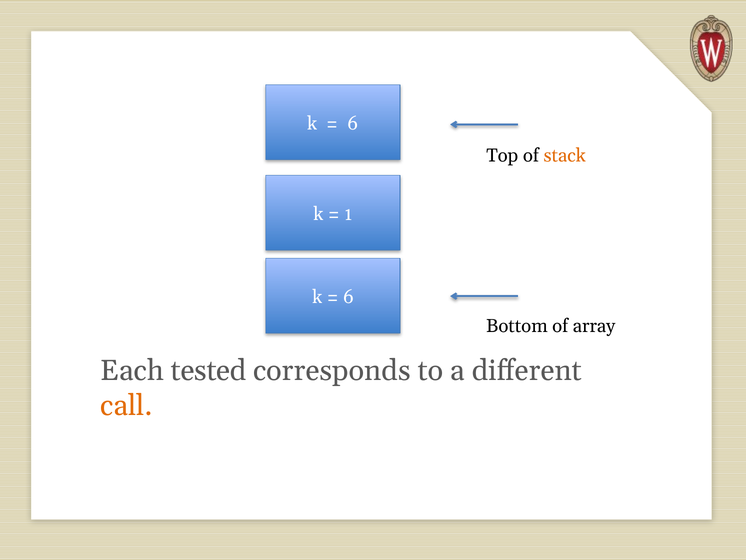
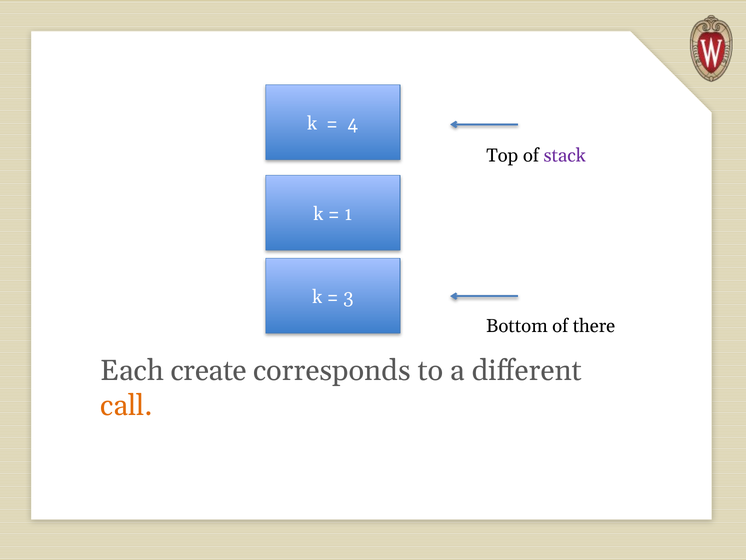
6 at (353, 123): 6 -> 4
stack colour: orange -> purple
6 at (348, 297): 6 -> 3
array: array -> there
tested: tested -> create
